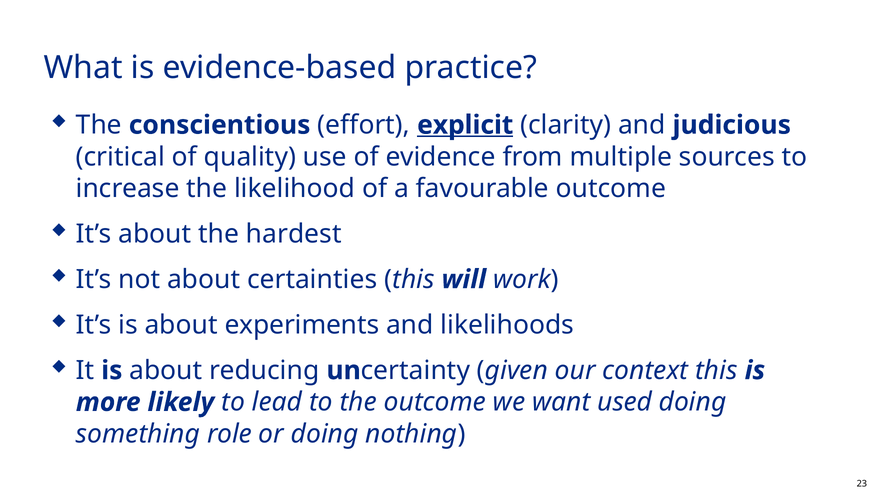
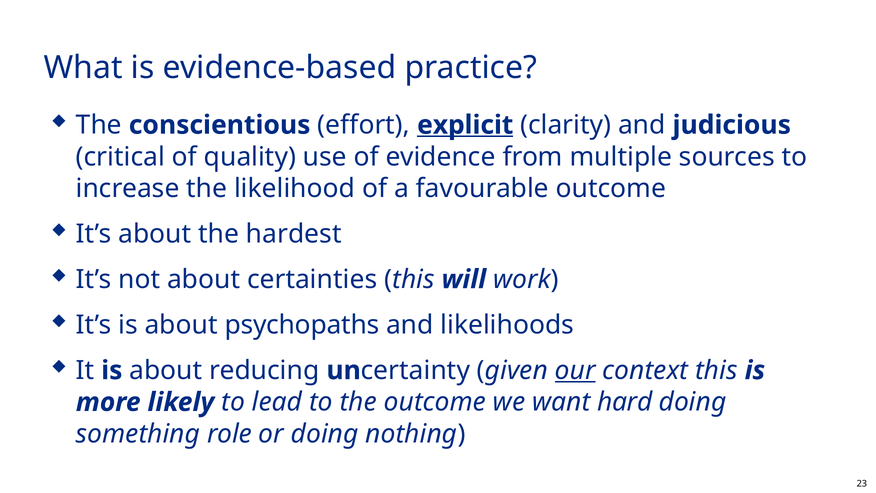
experiments: experiments -> psychopaths
our underline: none -> present
used: used -> hard
